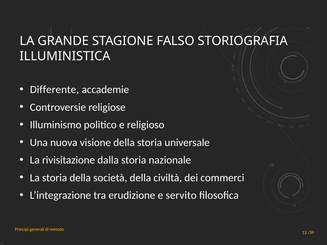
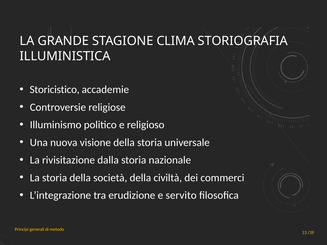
FALSO: FALSO -> CLIMA
Differente: Differente -> Storicistico
